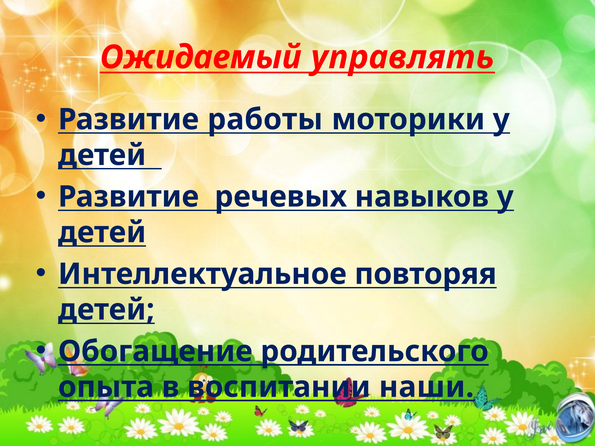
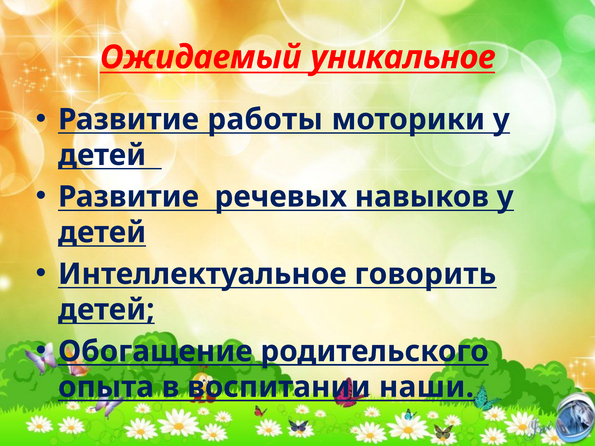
управлять: управлять -> уникальное
повторяя: повторяя -> говорить
